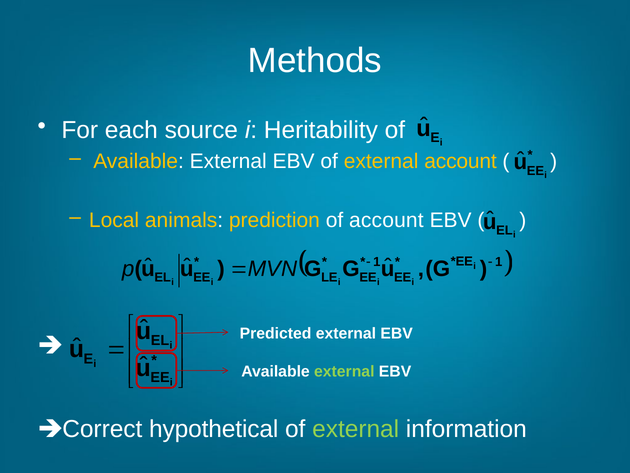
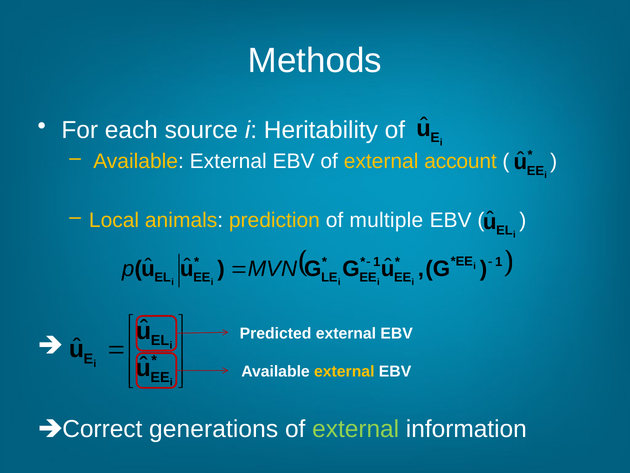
of account: account -> multiple
external at (344, 371) colour: light green -> yellow
hypothetical: hypothetical -> generations
